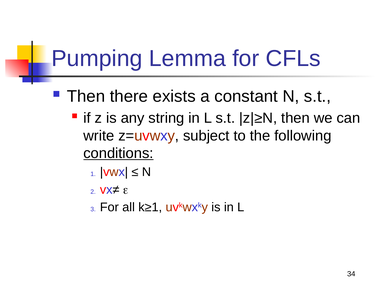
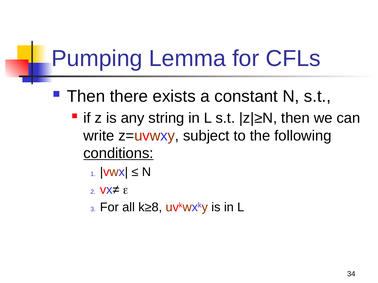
k≥1: k≥1 -> k≥8
